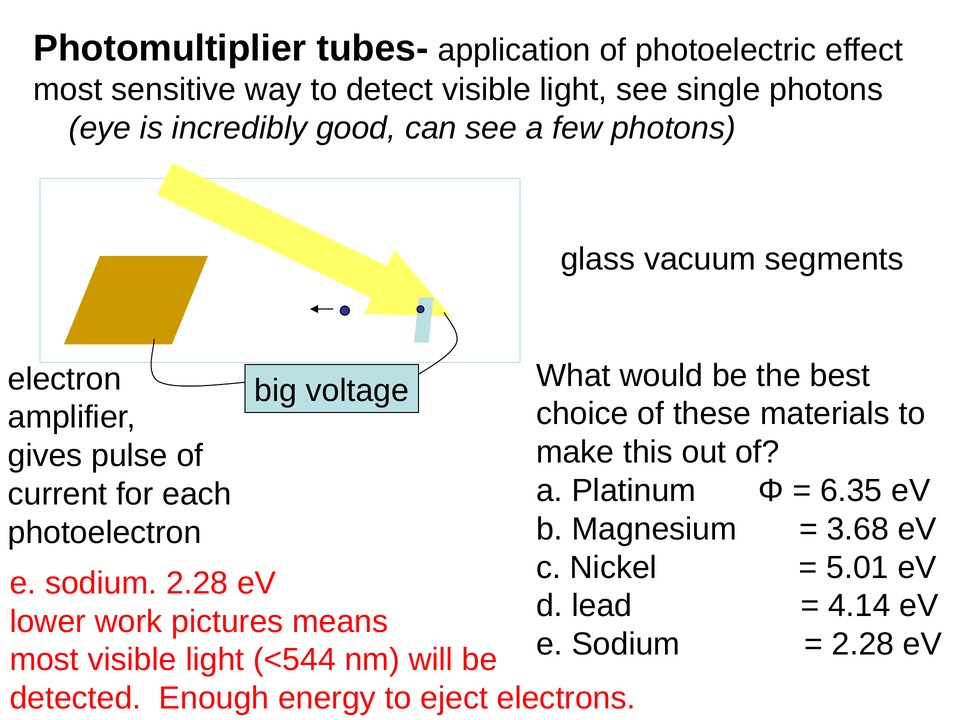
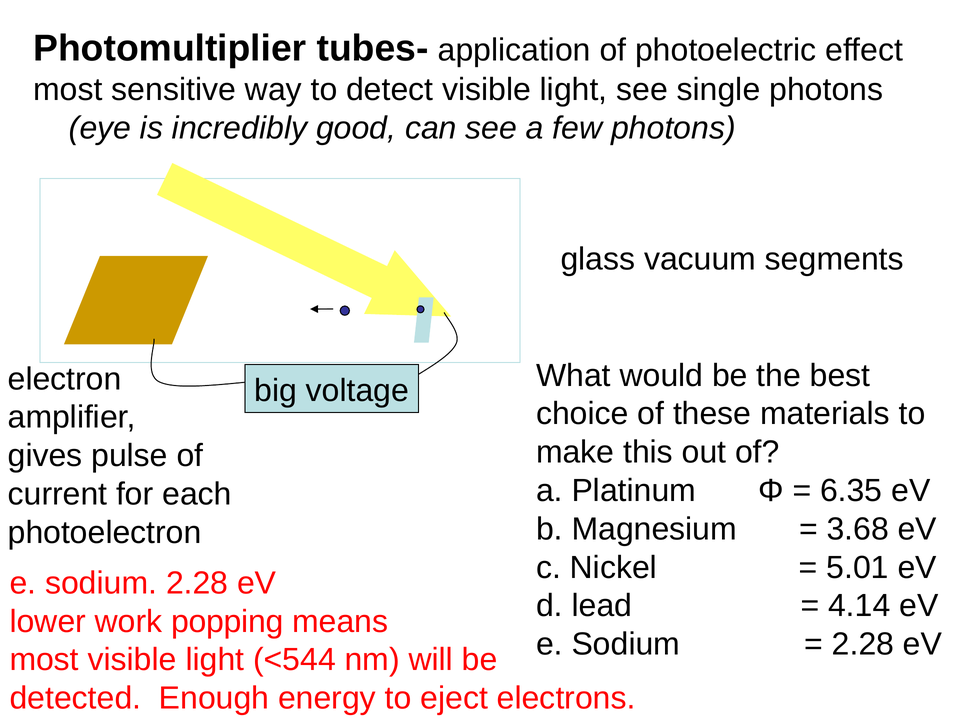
pictures: pictures -> popping
